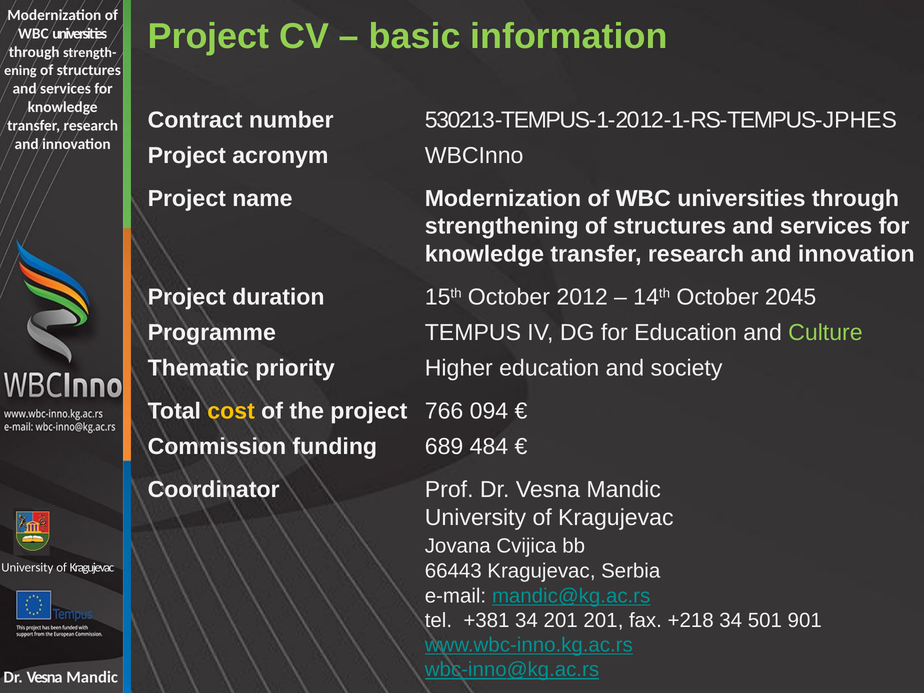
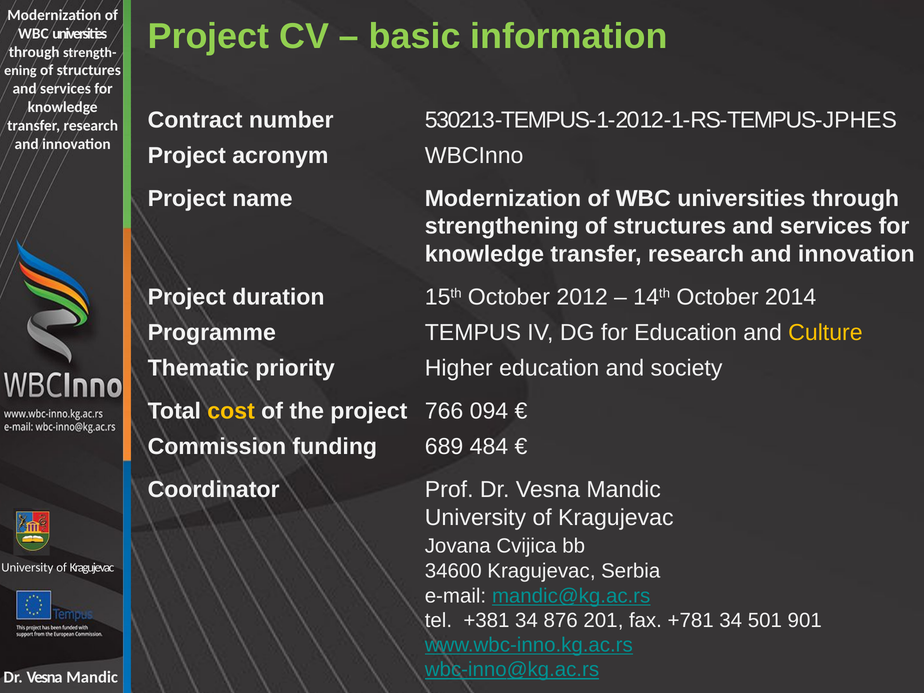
2045: 2045 -> 2014
Culture colour: light green -> yellow
66443: 66443 -> 34600
34 201: 201 -> 876
+218: +218 -> +781
